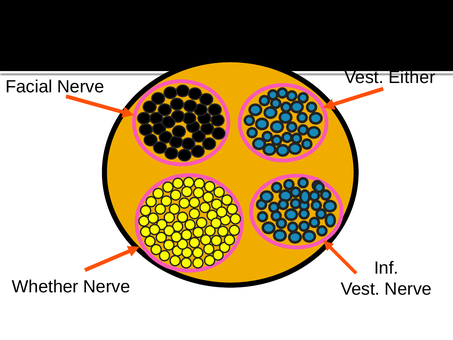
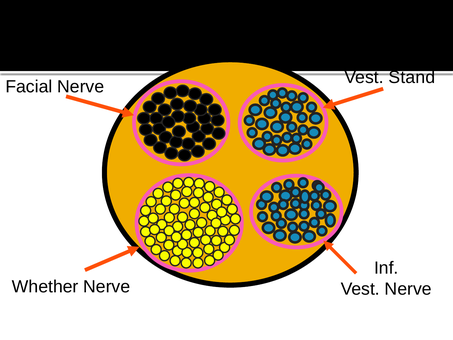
Either: Either -> Stand
